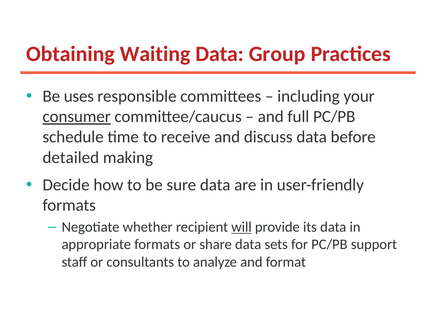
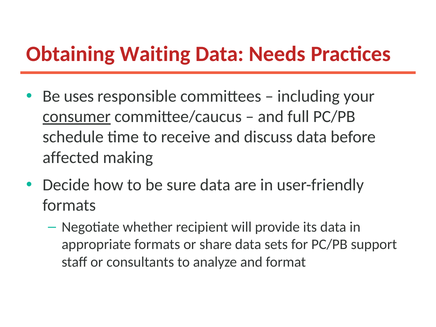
Group: Group -> Needs
detailed: detailed -> affected
will underline: present -> none
